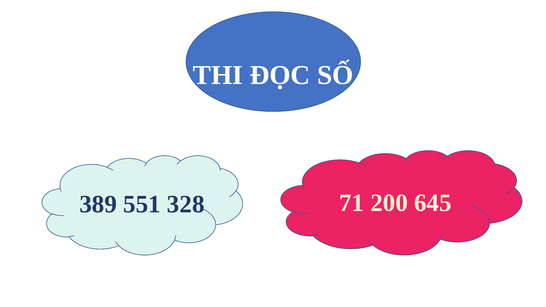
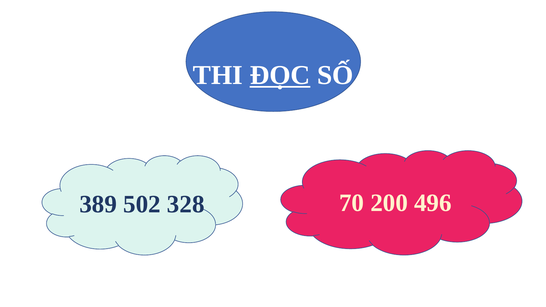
ĐỌC underline: none -> present
551: 551 -> 502
71: 71 -> 70
645: 645 -> 496
